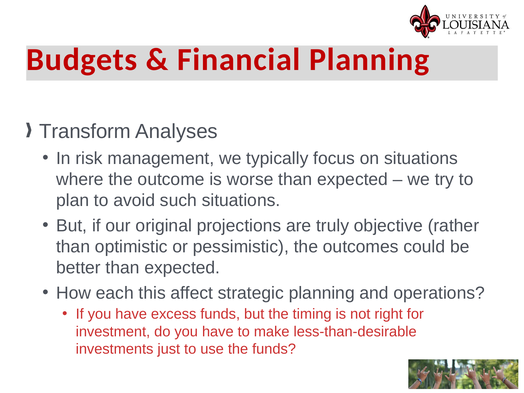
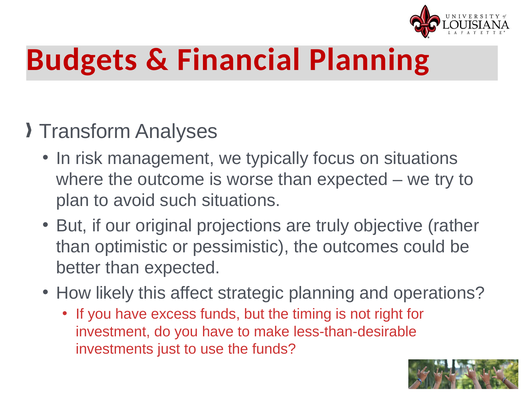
each: each -> likely
